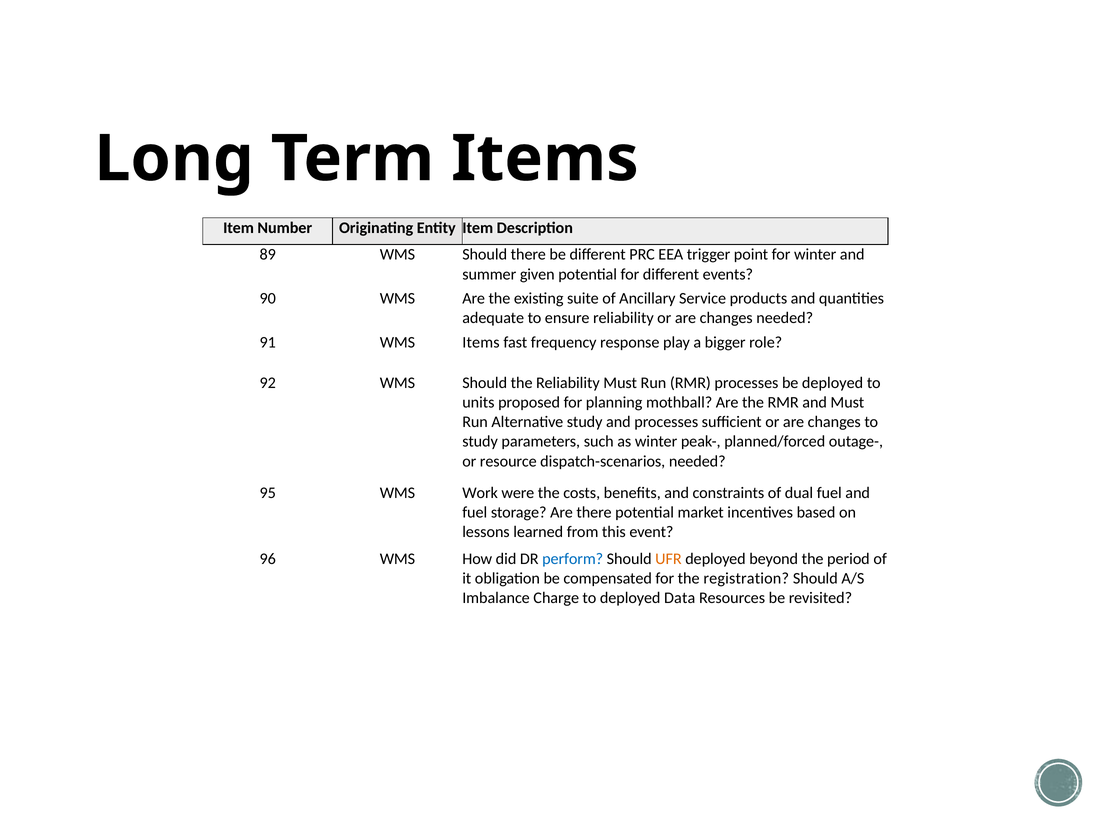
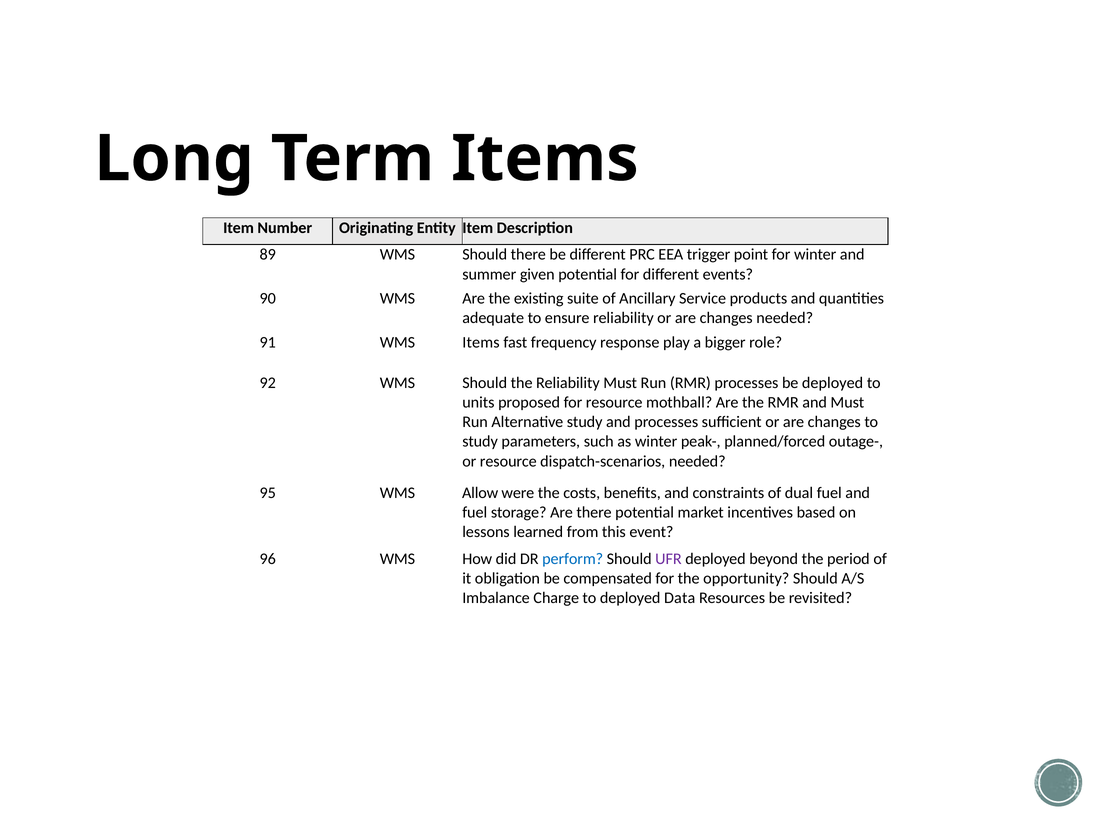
for planning: planning -> resource
Work: Work -> Allow
UFR colour: orange -> purple
registration: registration -> opportunity
